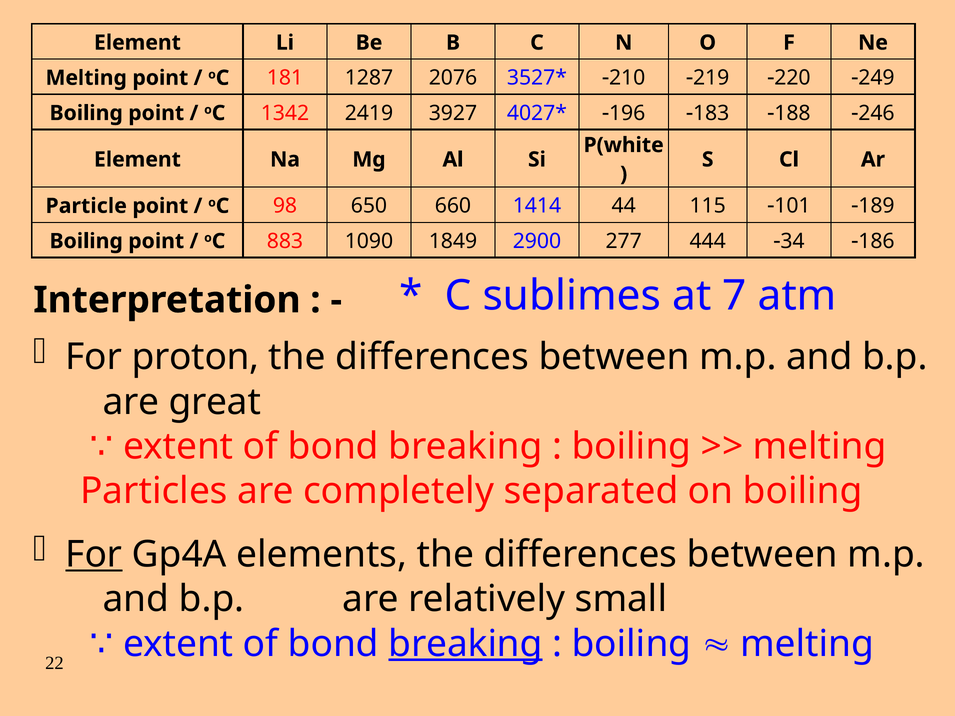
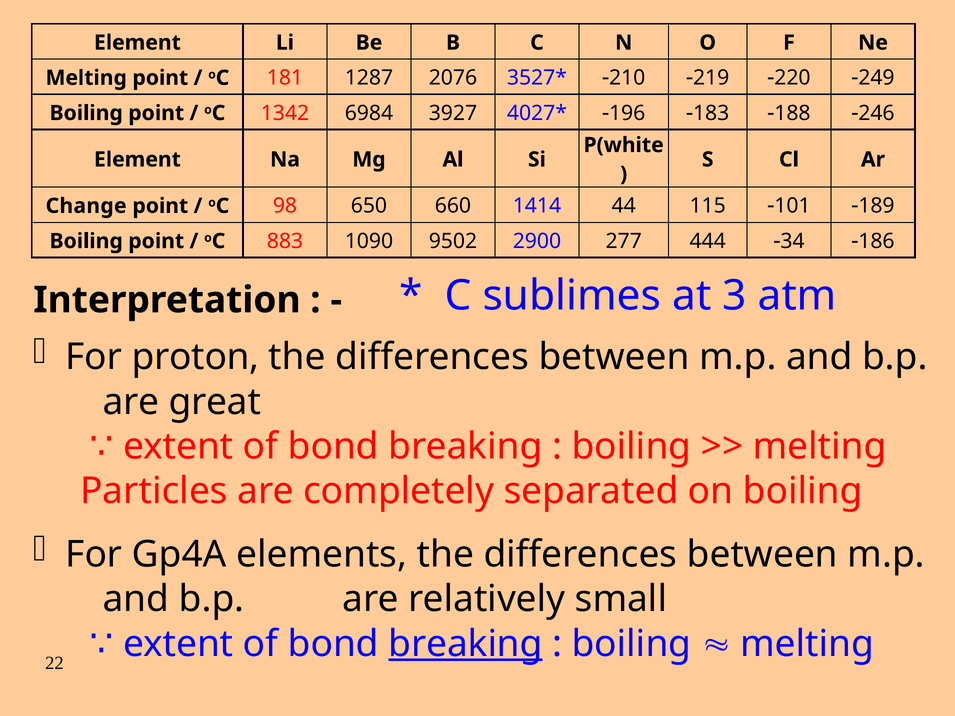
2419: 2419 -> 6984
Particle: Particle -> Change
1849: 1849 -> 9502
7: 7 -> 3
For at (94, 555) underline: present -> none
